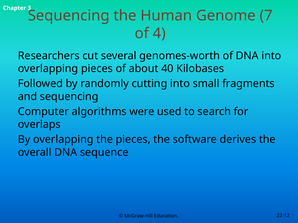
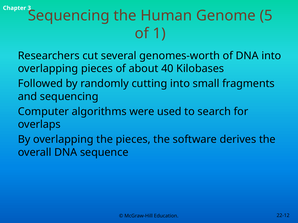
7: 7 -> 5
4: 4 -> 1
